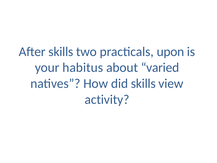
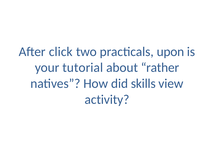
After skills: skills -> click
habitus: habitus -> tutorial
varied: varied -> rather
